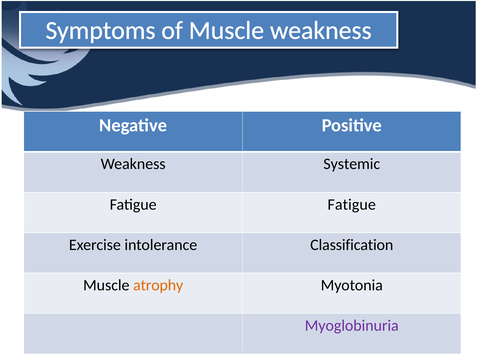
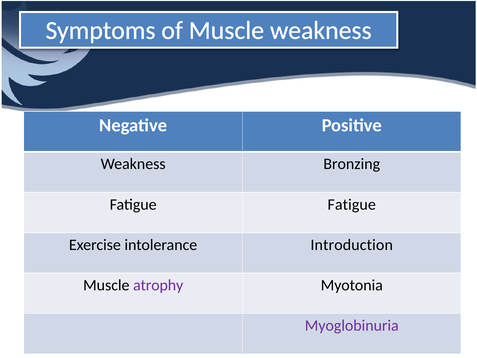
Systemic: Systemic -> Bronzing
Classification: Classification -> Introduction
atrophy colour: orange -> purple
